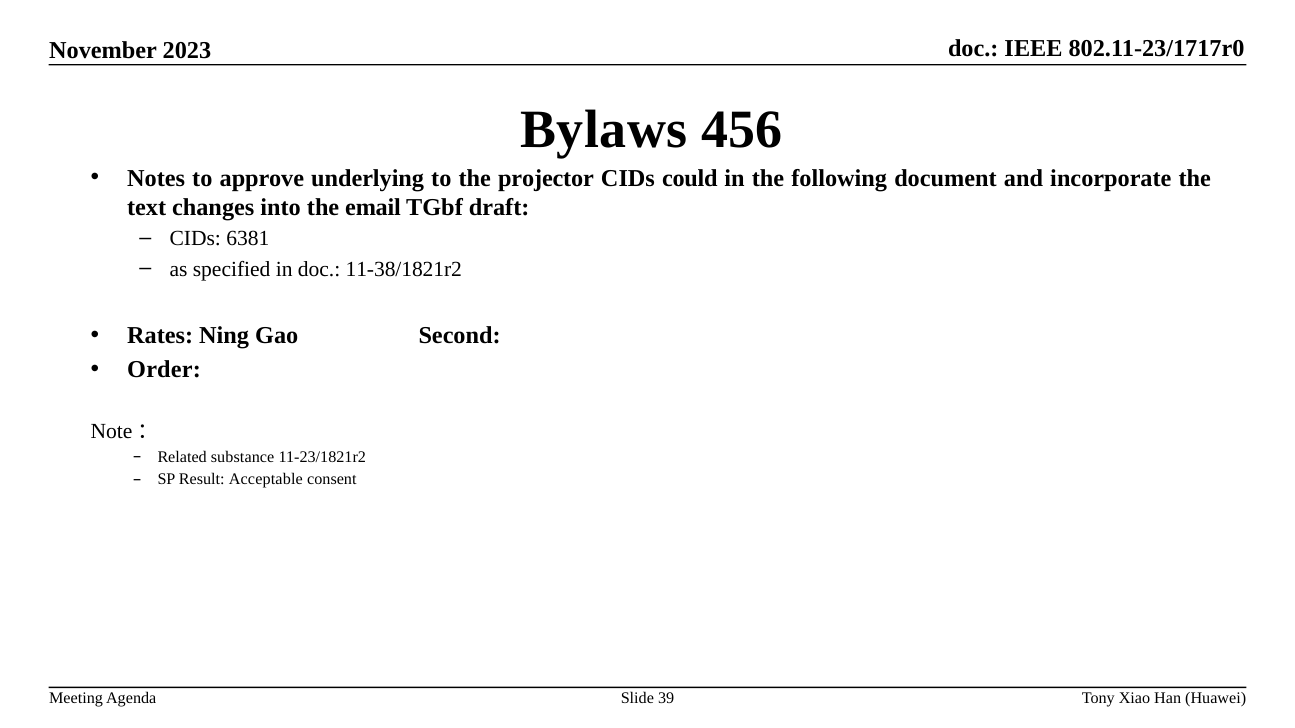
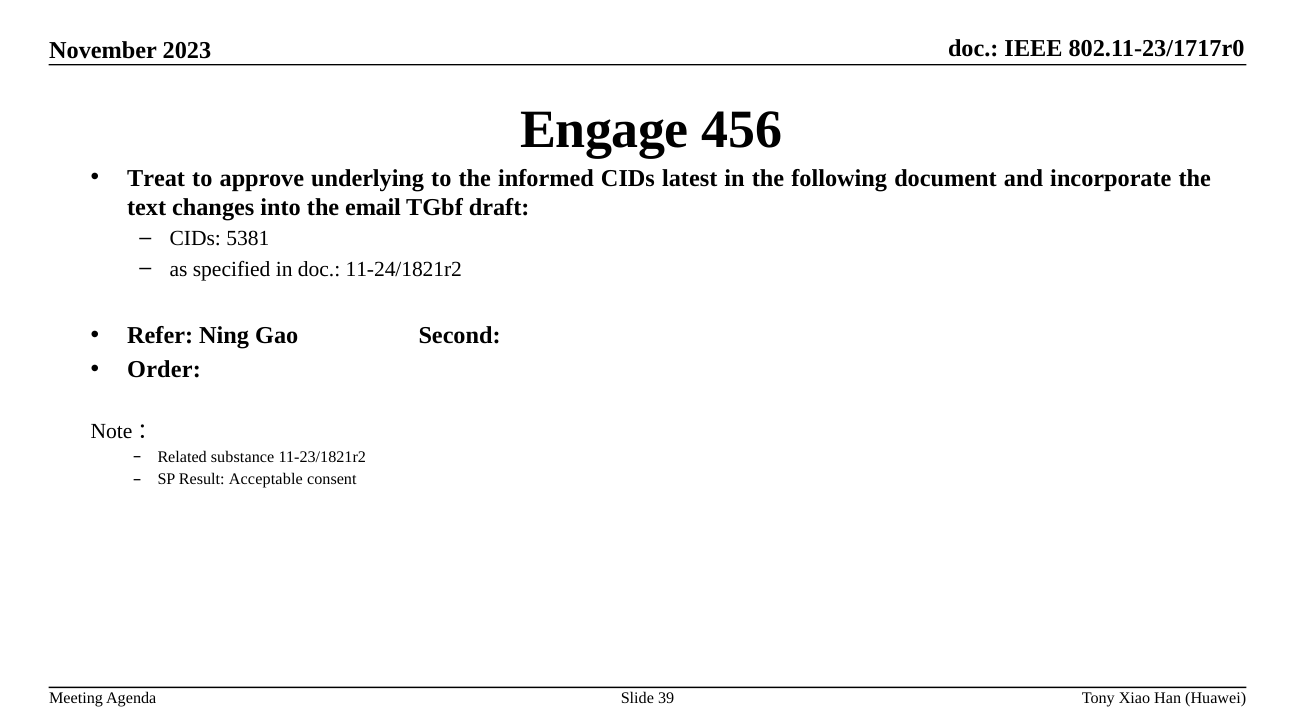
Bylaws: Bylaws -> Engage
Notes: Notes -> Treat
projector: projector -> informed
could: could -> latest
6381: 6381 -> 5381
11-38/1821r2: 11-38/1821r2 -> 11-24/1821r2
Rates: Rates -> Refer
